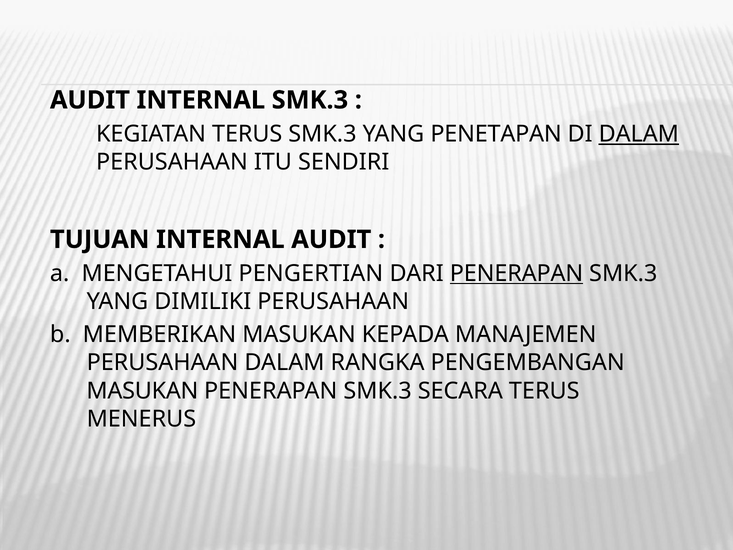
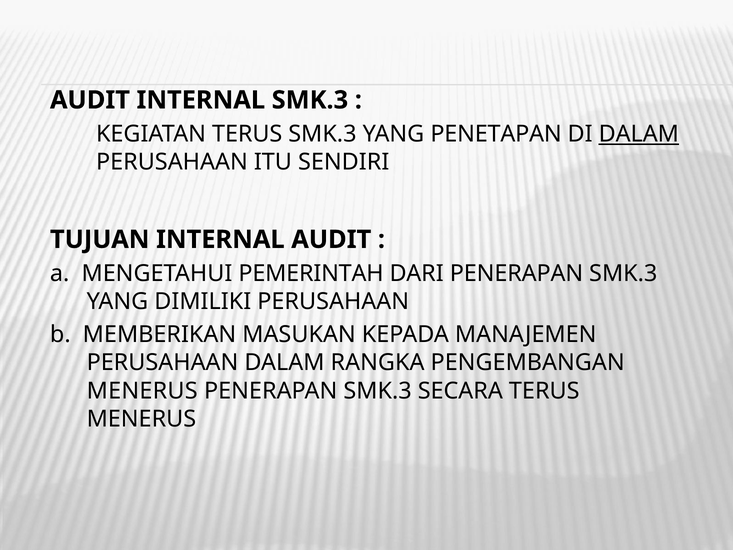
PENGERTIAN: PENGERTIAN -> PEMERINTAH
PENERAPAN at (517, 273) underline: present -> none
MASUKAN at (142, 391): MASUKAN -> MENERUS
